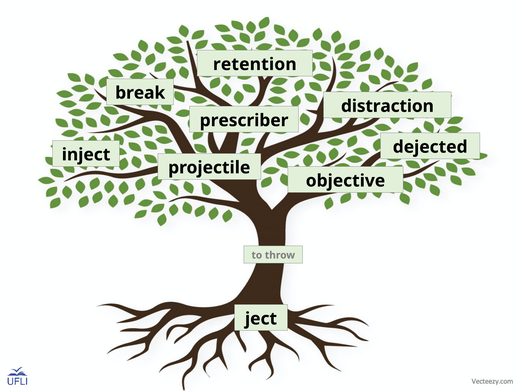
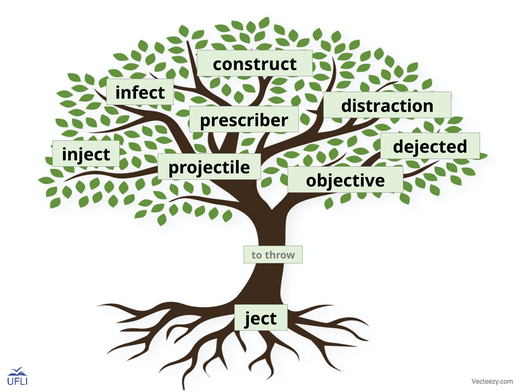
retention: retention -> construct
break: break -> infect
